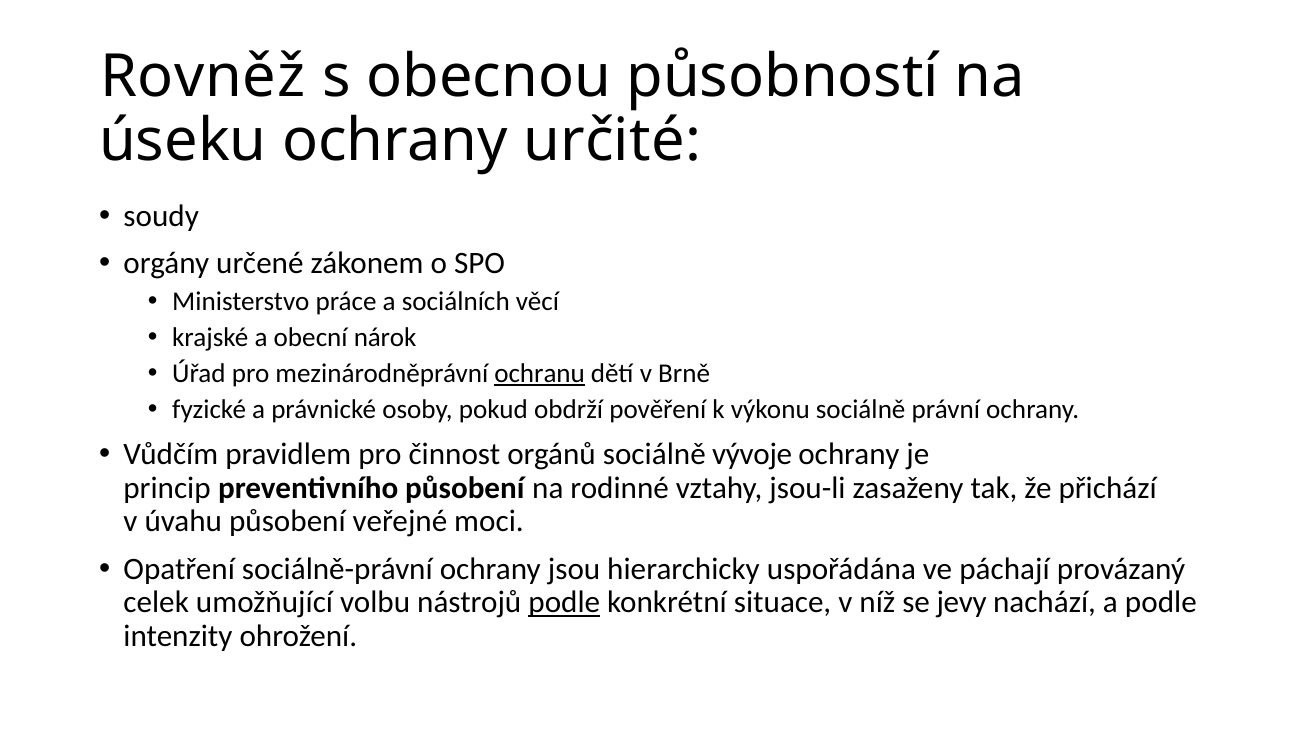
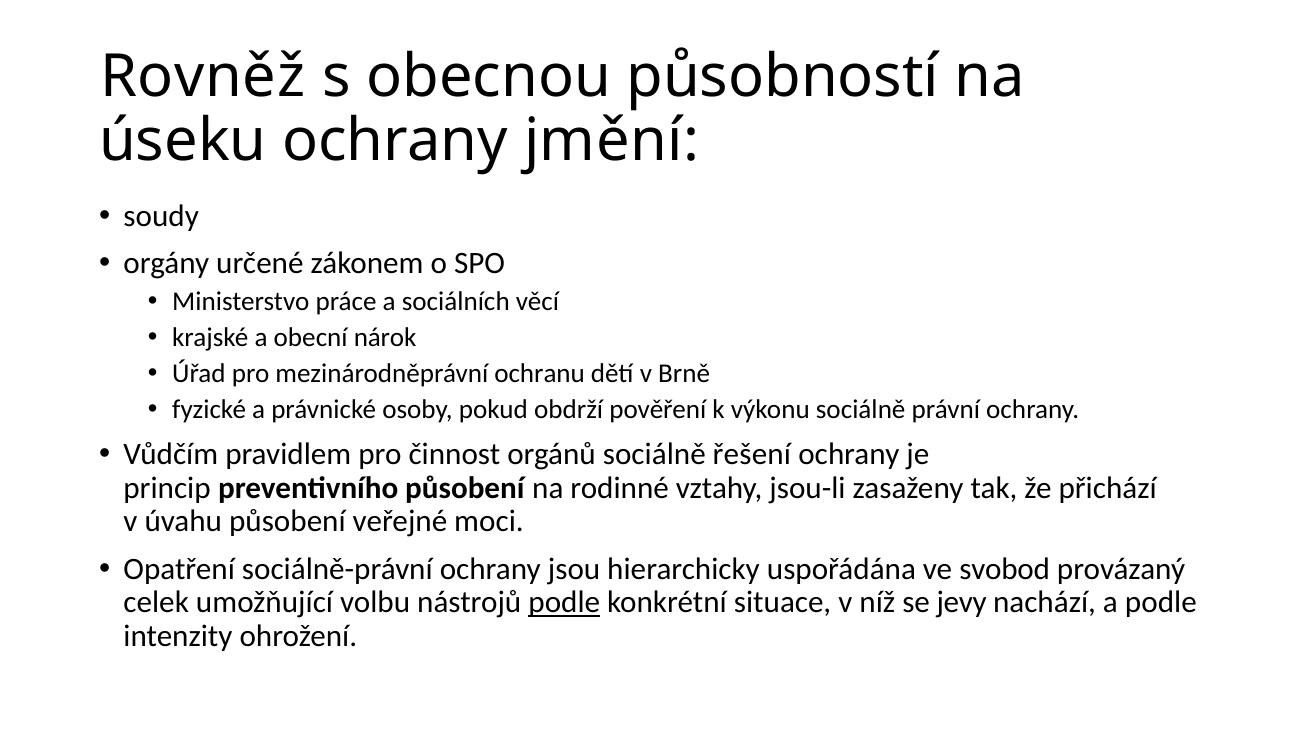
určité: určité -> jmění
ochranu underline: present -> none
vývoje: vývoje -> řešení
páchají: páchají -> svobod
